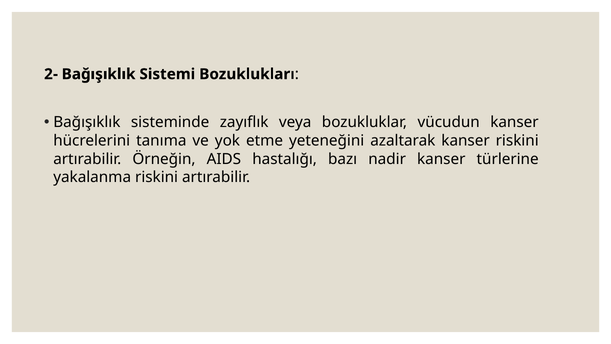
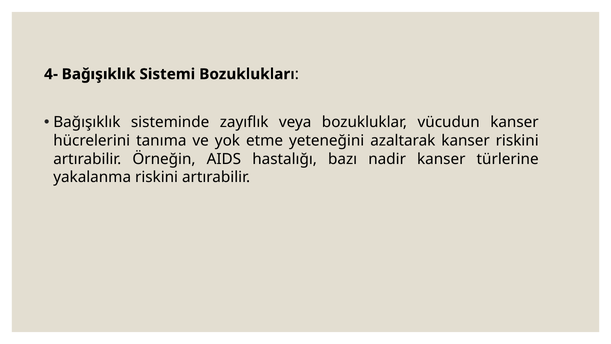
2-: 2- -> 4-
